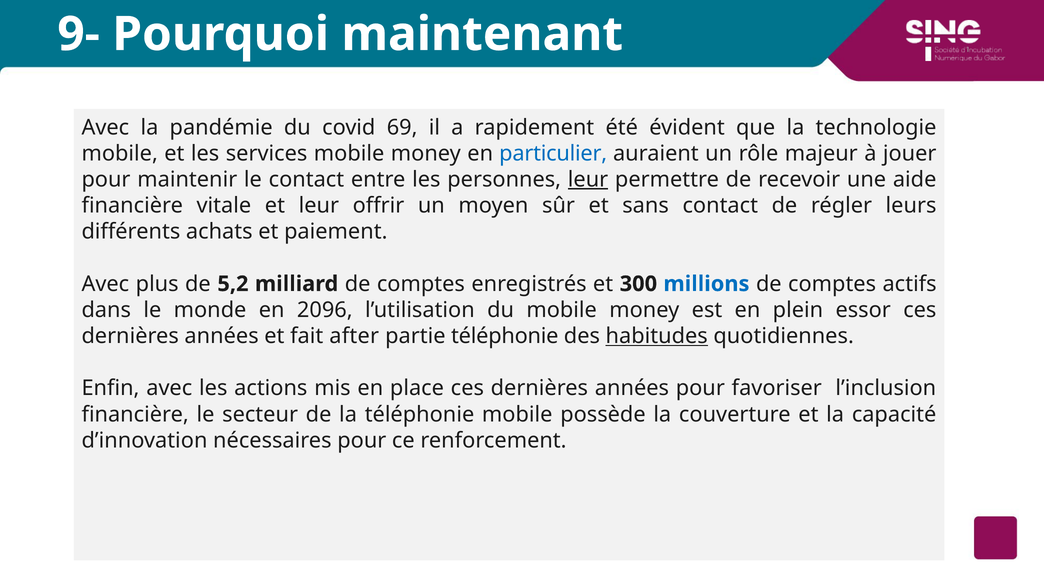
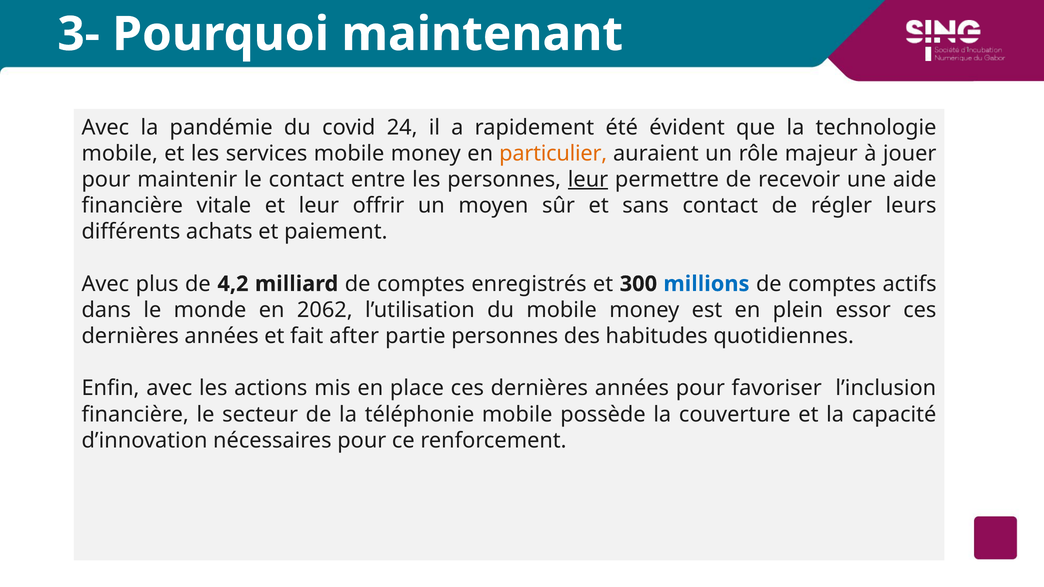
9-: 9- -> 3-
69: 69 -> 24
particulier colour: blue -> orange
5,2: 5,2 -> 4,2
2096: 2096 -> 2062
partie téléphonie: téléphonie -> personnes
habitudes underline: present -> none
